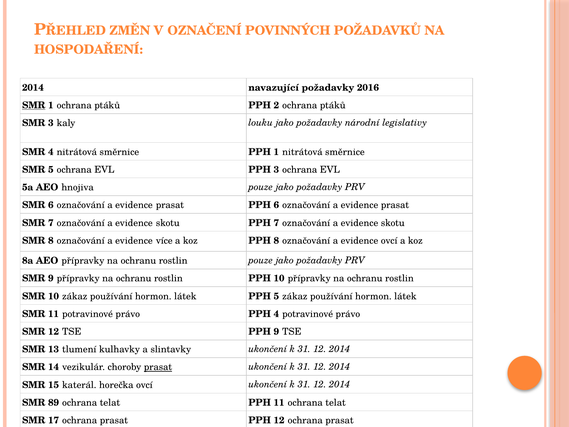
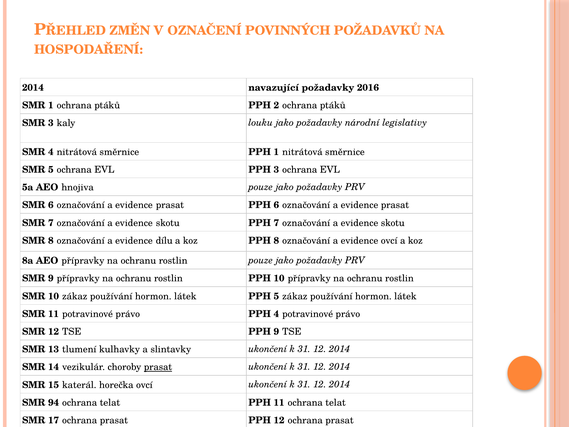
SMR at (34, 105) underline: present -> none
více: více -> dílu
89: 89 -> 94
